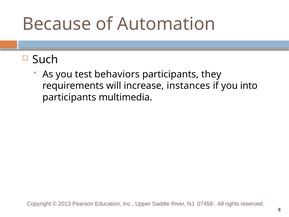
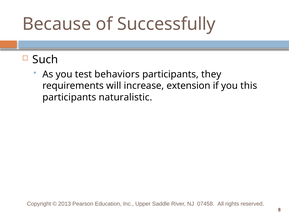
Automation: Automation -> Successfully
instances: instances -> extension
into: into -> this
multimedia: multimedia -> naturalistic
